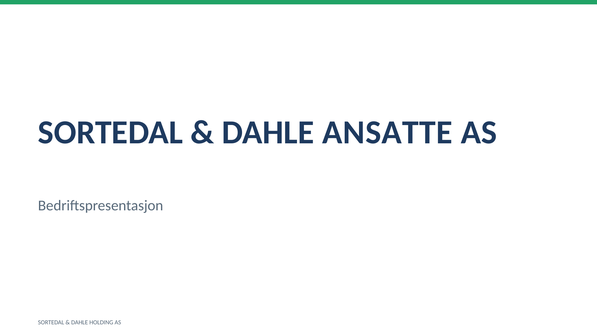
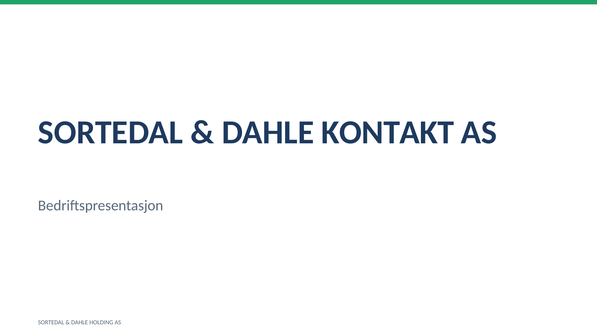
ANSATTE: ANSATTE -> KONTAKT
